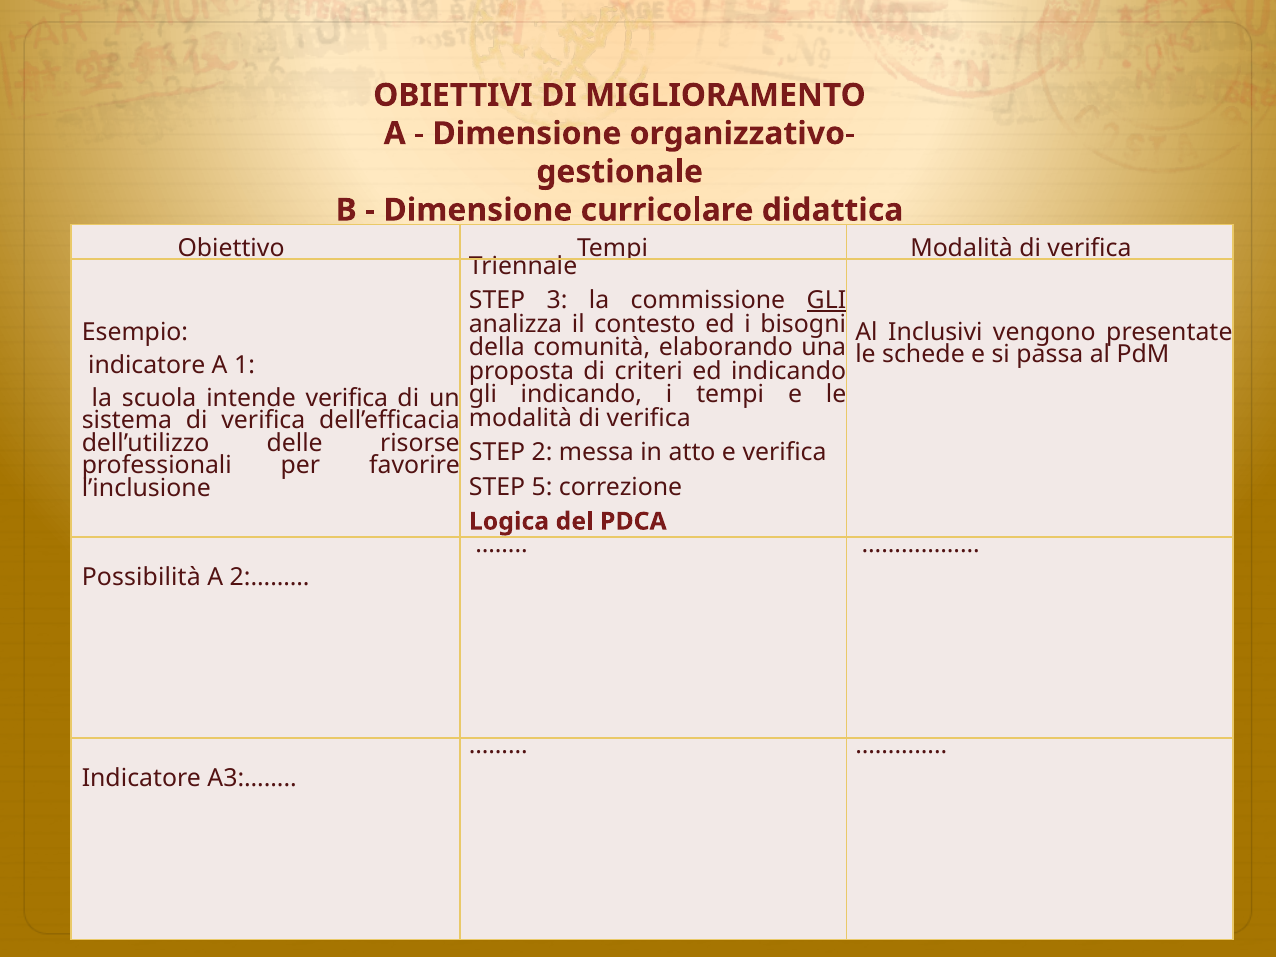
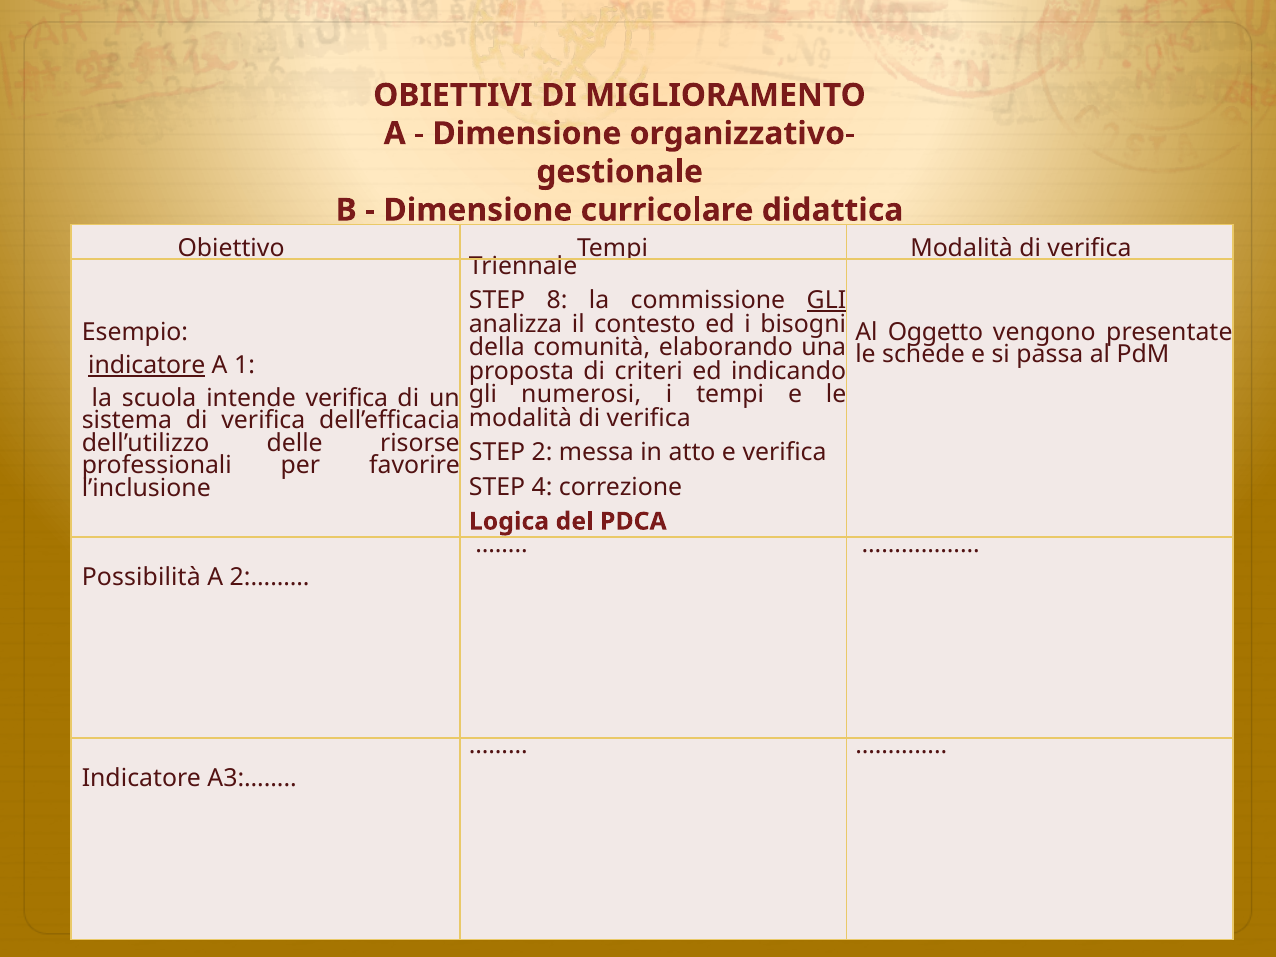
3: 3 -> 8
Inclusivi: Inclusivi -> Oggetto
indicatore at (147, 365) underline: none -> present
gli indicando: indicando -> numerosi
5: 5 -> 4
